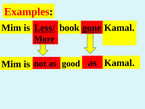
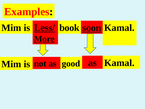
gone: gone -> soon
